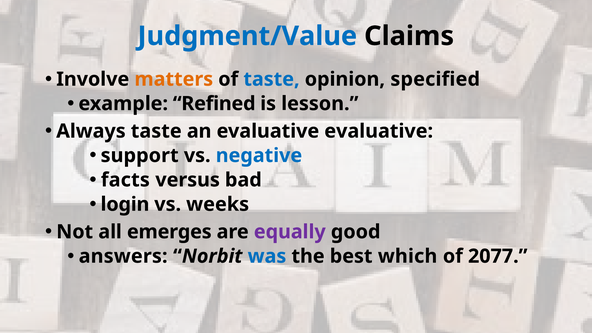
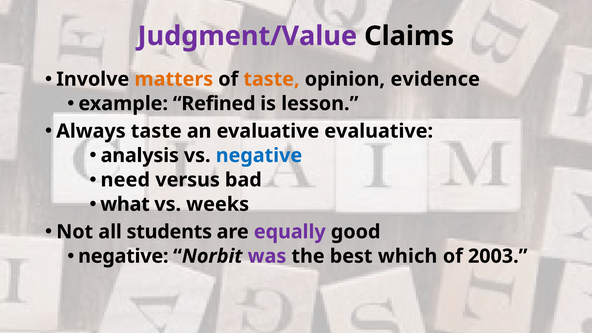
Judgment/Value colour: blue -> purple
taste at (272, 79) colour: blue -> orange
specified: specified -> evidence
support: support -> analysis
facts: facts -> need
login: login -> what
emerges: emerges -> students
answers at (123, 256): answers -> negative
was colour: blue -> purple
2077: 2077 -> 2003
